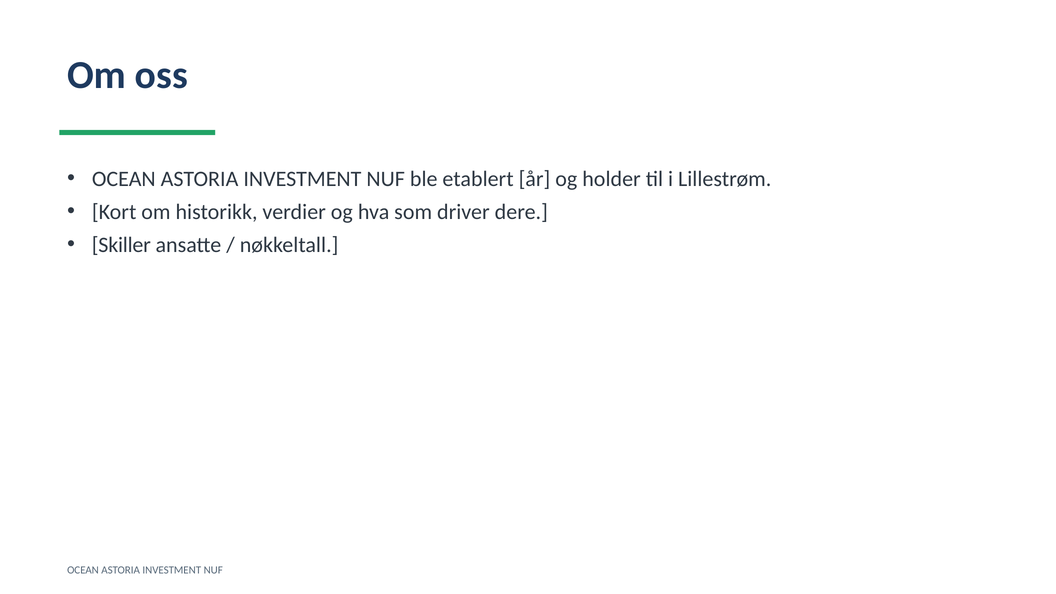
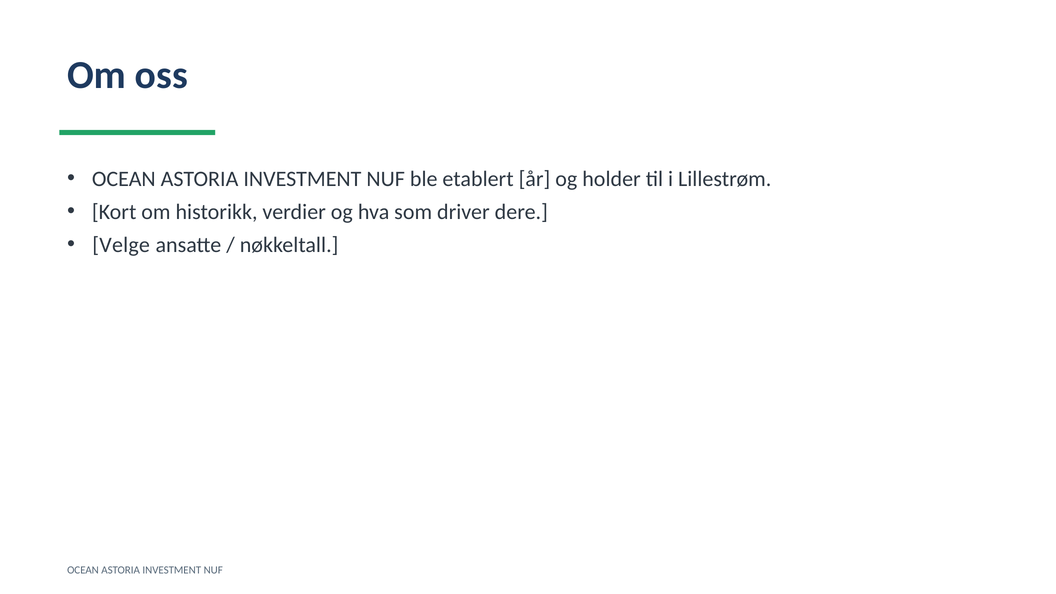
Skiller: Skiller -> Velge
